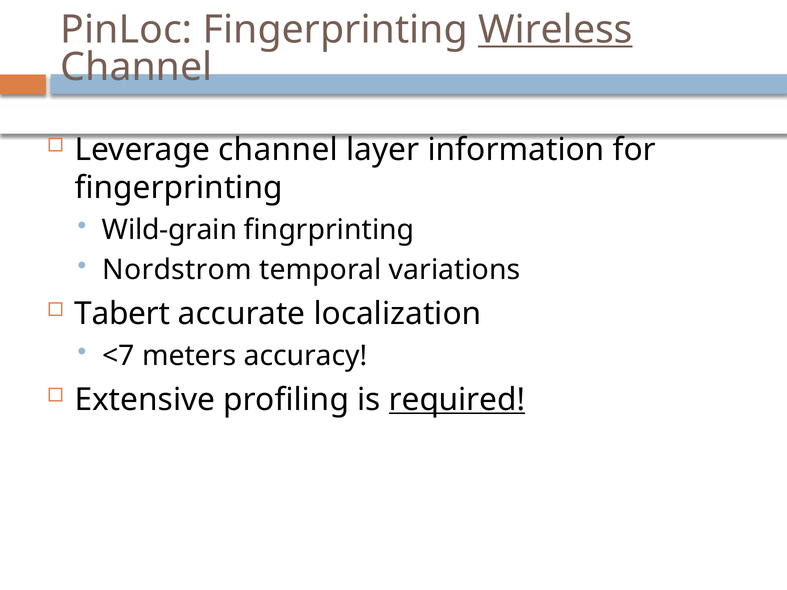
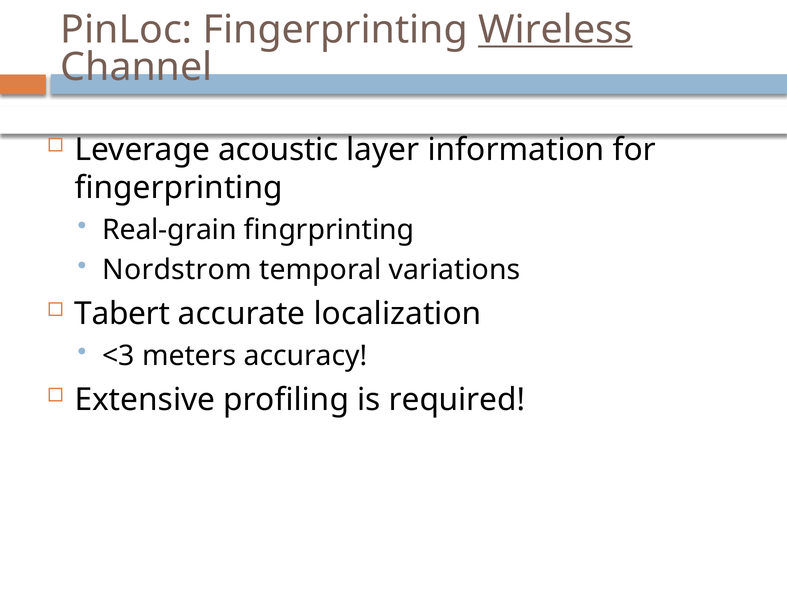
Leverage channel: channel -> acoustic
Wild-grain: Wild-grain -> Real-grain
<7: <7 -> <3
required underline: present -> none
